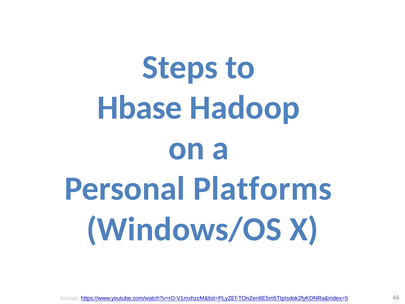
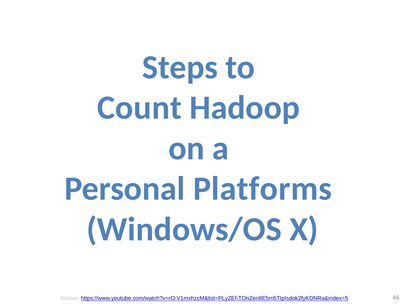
Hbase: Hbase -> Count
